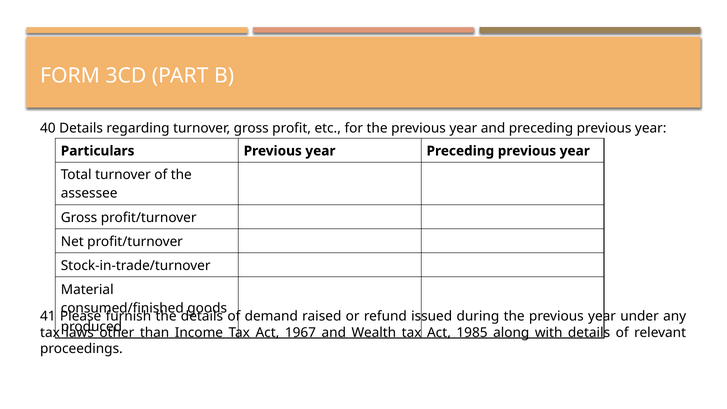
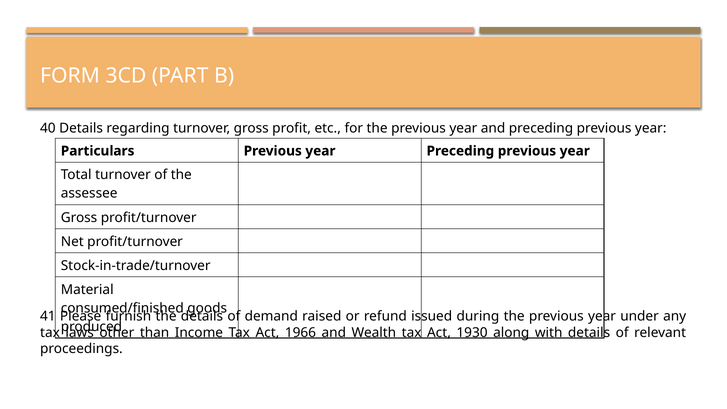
1967: 1967 -> 1966
1985: 1985 -> 1930
